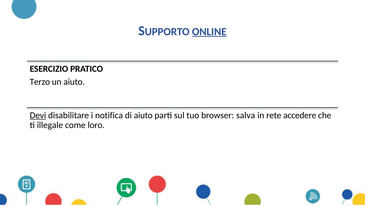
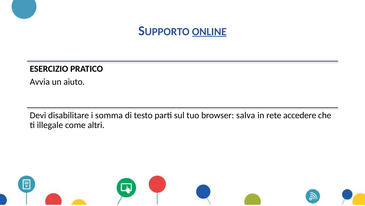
Terzo: Terzo -> Avvia
Devi underline: present -> none
notifica: notifica -> somma
di aiuto: aiuto -> testo
loro: loro -> altri
